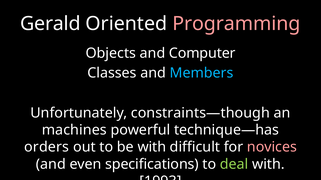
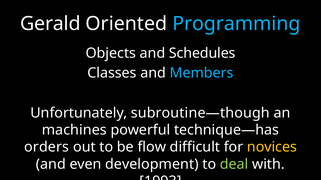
Programming colour: pink -> light blue
Computer: Computer -> Schedules
constraints—though: constraints—though -> subroutine—though
be with: with -> flow
novices colour: pink -> yellow
specifications: specifications -> development
